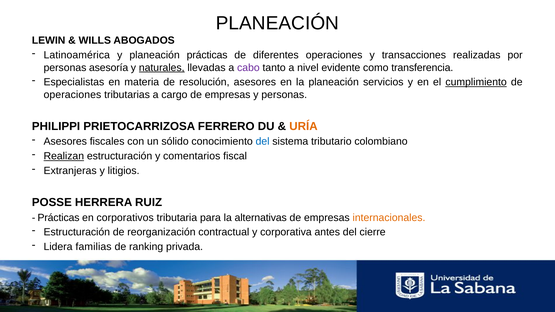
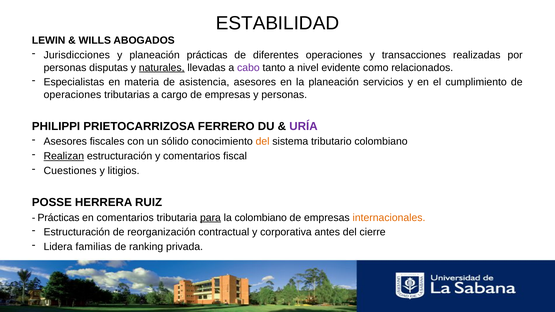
PLANEACIÓN at (277, 23): PLANEACIÓN -> ESTABILIDAD
Latinoamérica: Latinoamérica -> Jurisdicciones
asesoría: asesoría -> disputas
transferencia: transferencia -> relacionados
resolución: resolución -> asistencia
cumplimiento underline: present -> none
URÍA colour: orange -> purple
del at (263, 142) colour: blue -> orange
Extranjeras: Extranjeras -> Cuestiones
en corporativos: corporativos -> comentarios
para underline: none -> present
la alternativas: alternativas -> colombiano
